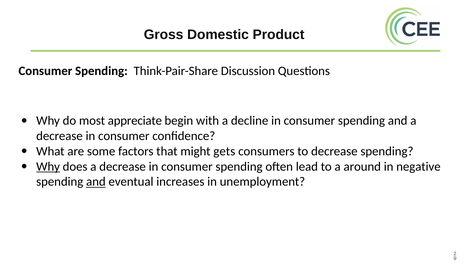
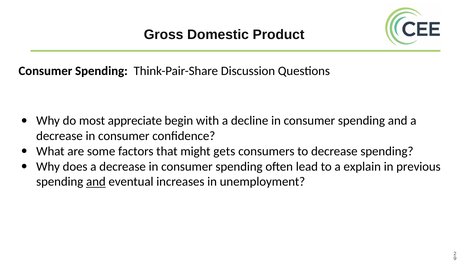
Why at (48, 166) underline: present -> none
around: around -> explain
negative: negative -> previous
